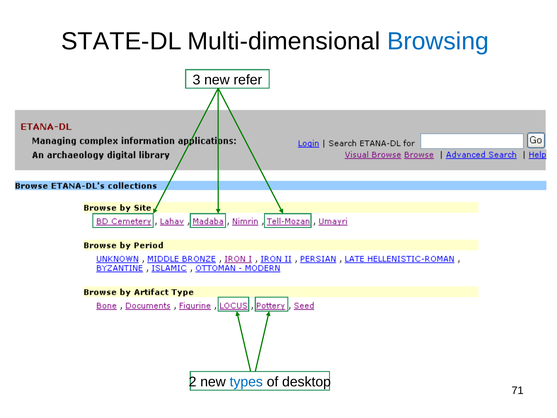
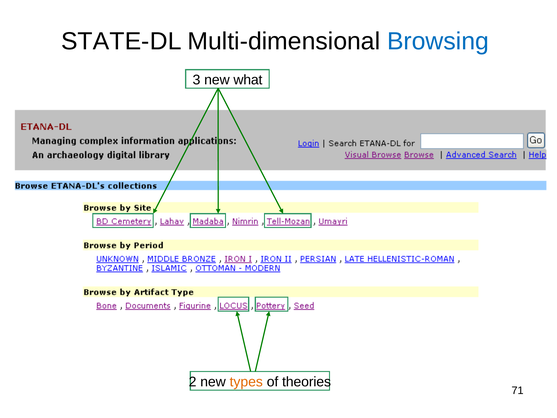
refer: refer -> what
types colour: blue -> orange
desktop: desktop -> theories
